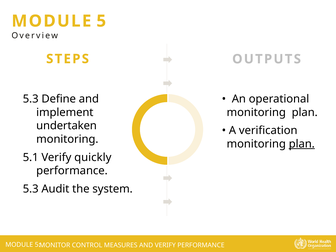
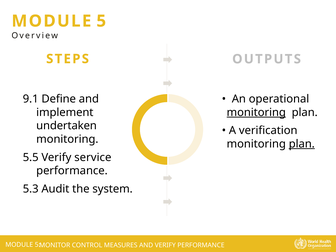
5.3 at (31, 99): 5.3 -> 9.1
monitoring at (256, 112) underline: none -> present
5.1: 5.1 -> 5.5
quickly: quickly -> service
